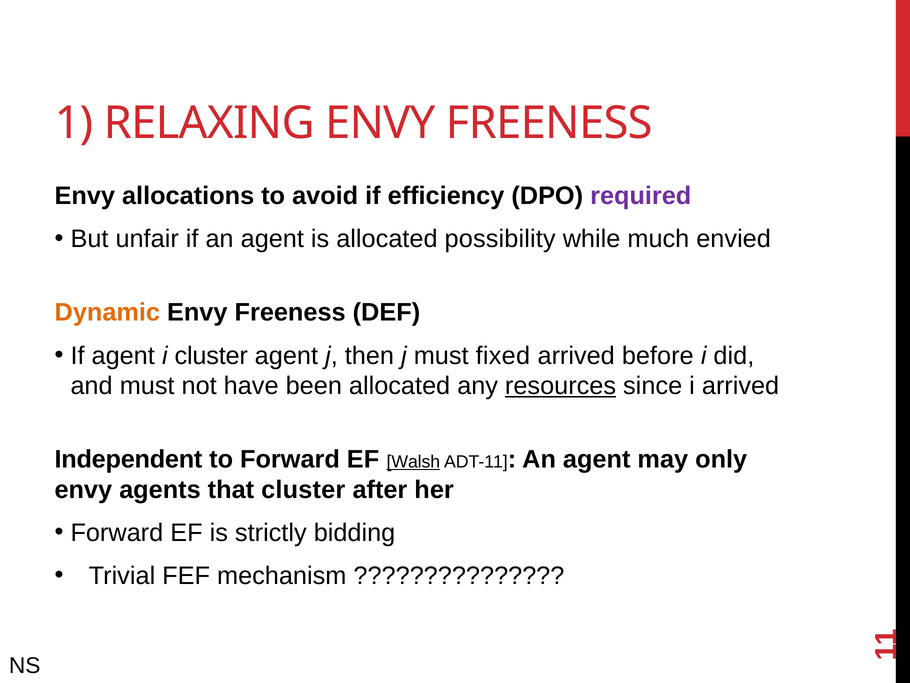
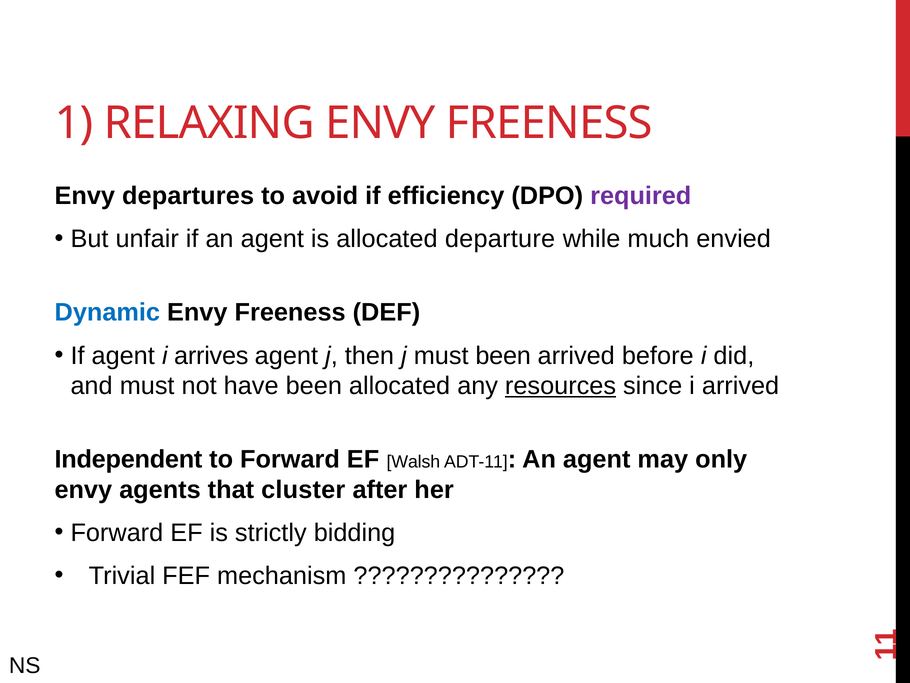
allocations: allocations -> departures
possibility: possibility -> departure
Dynamic colour: orange -> blue
i cluster: cluster -> arrives
must fixed: fixed -> been
Walsh underline: present -> none
